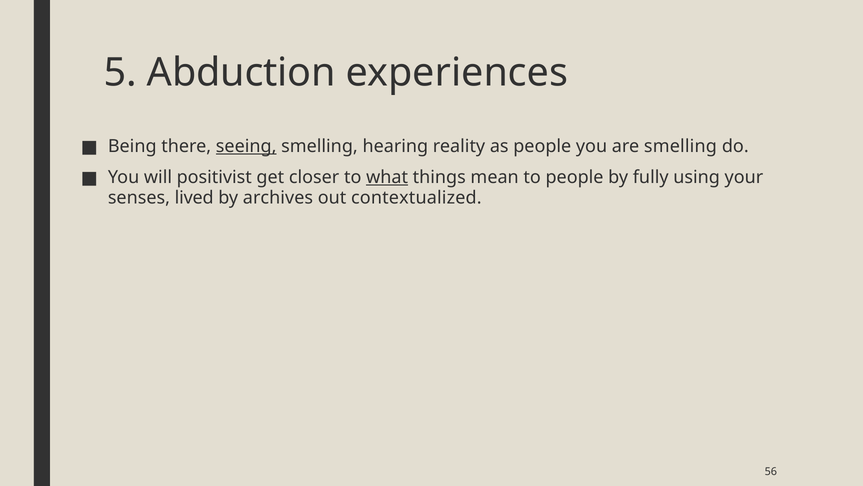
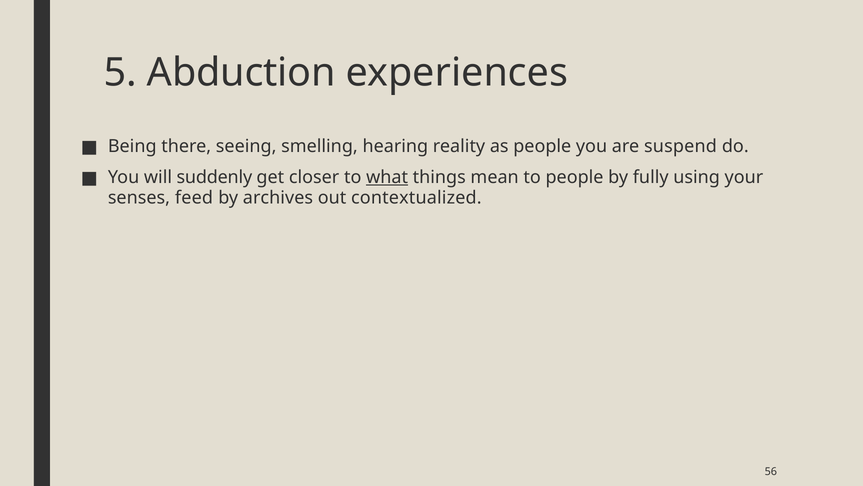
seeing underline: present -> none
are smelling: smelling -> suspend
positivist: positivist -> suddenly
lived: lived -> feed
